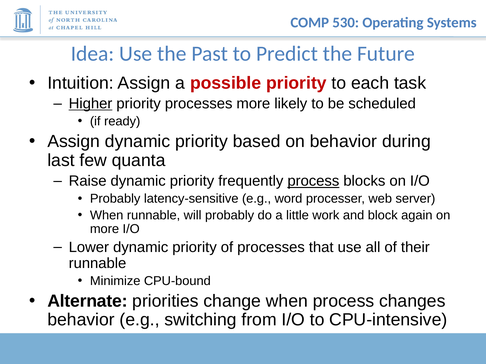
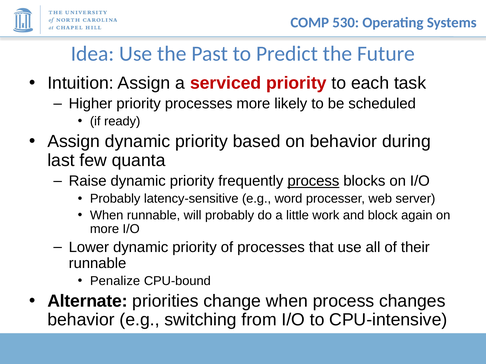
possible: possible -> serviced
Higher underline: present -> none
Minimize: Minimize -> Penalize
